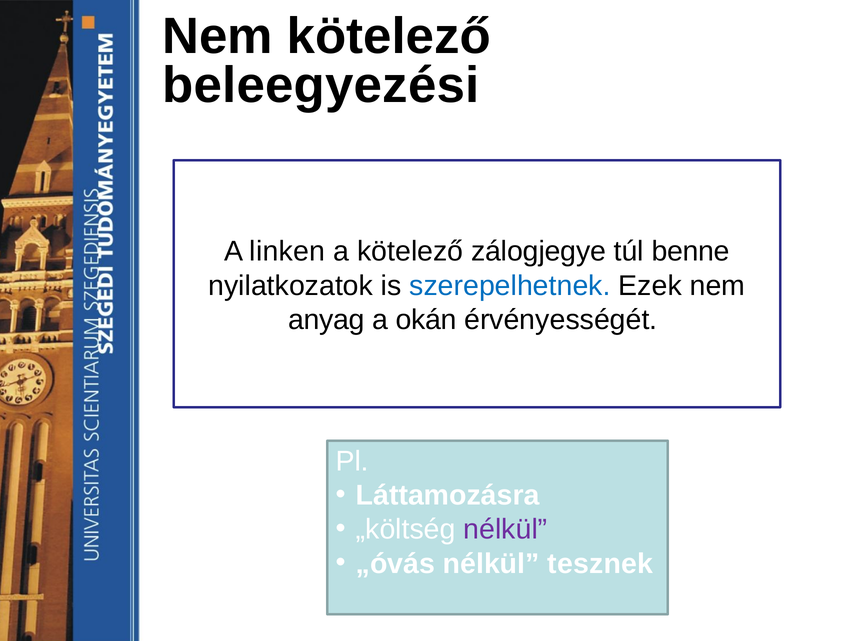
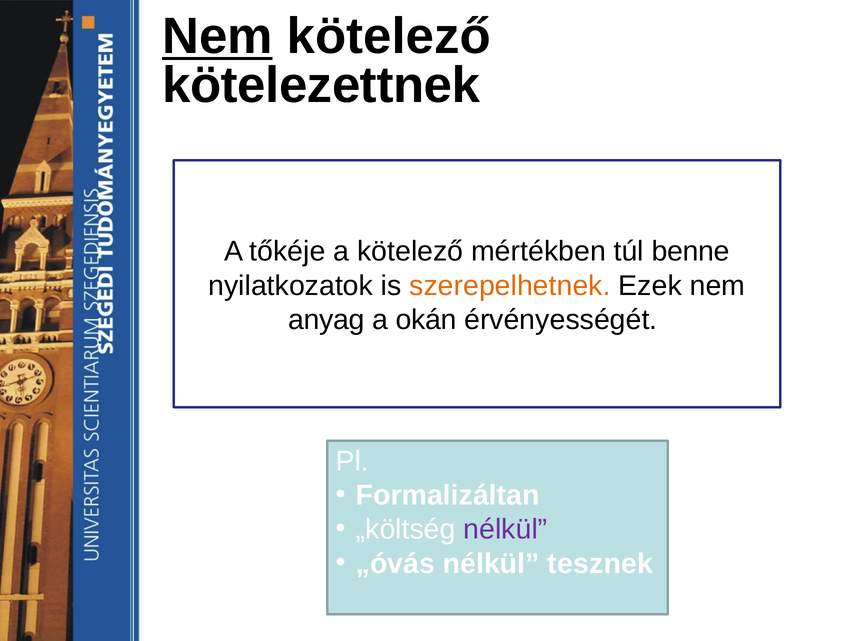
Nem at (217, 37) underline: none -> present
beleegyezési: beleegyezési -> kötelezettnek
linken: linken -> tőkéje
zálogjegye: zálogjegye -> mértékben
szerepelhetnek colour: blue -> orange
Láttamozásra: Láttamozásra -> Formalizáltan
